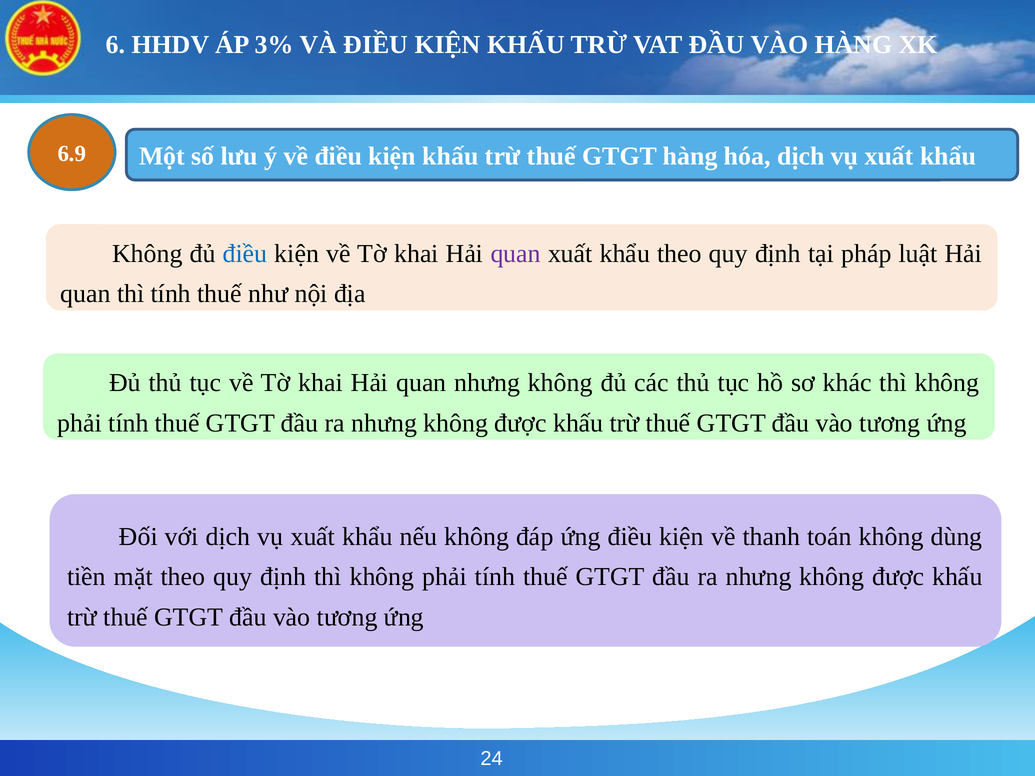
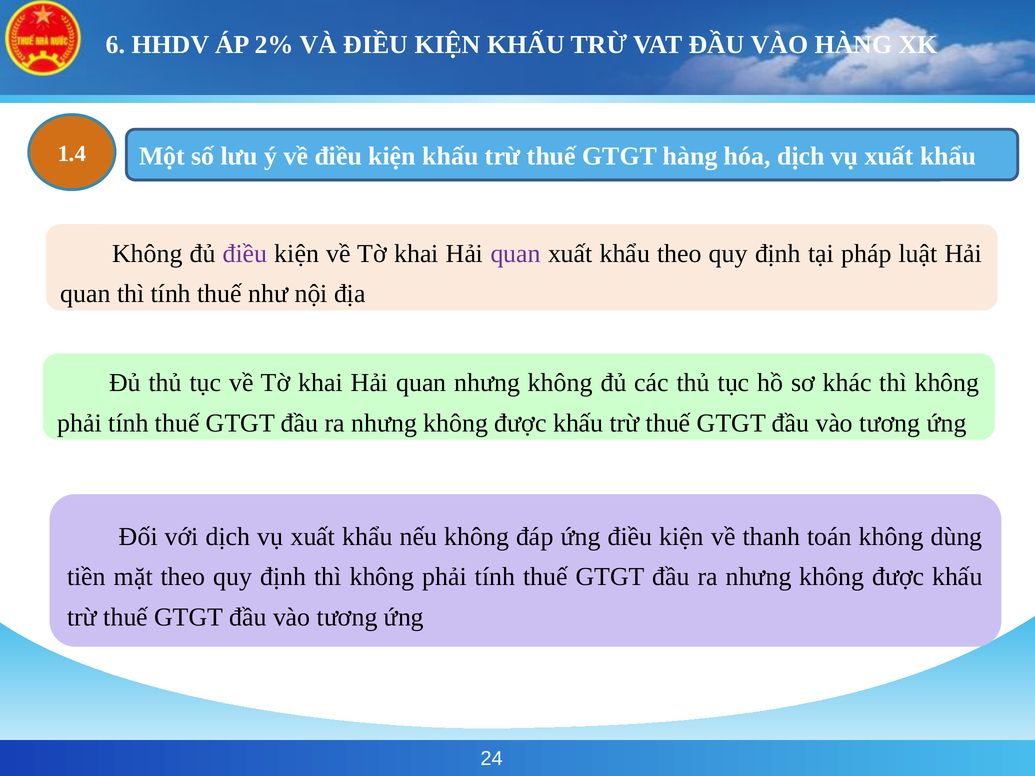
3%: 3% -> 2%
6.9: 6.9 -> 1.4
điều at (245, 254) colour: blue -> purple
